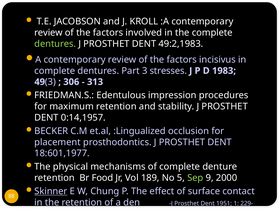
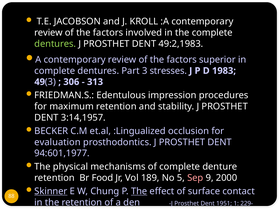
incisivus: incisivus -> superior
0:14,1957: 0:14,1957 -> 3:14,1957
placement: placement -> evaluation
18:601,1977: 18:601,1977 -> 94:601,1977
Sep colour: light green -> pink
The at (139, 191) underline: none -> present
